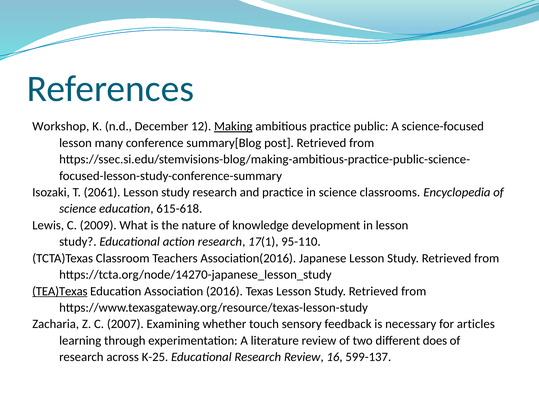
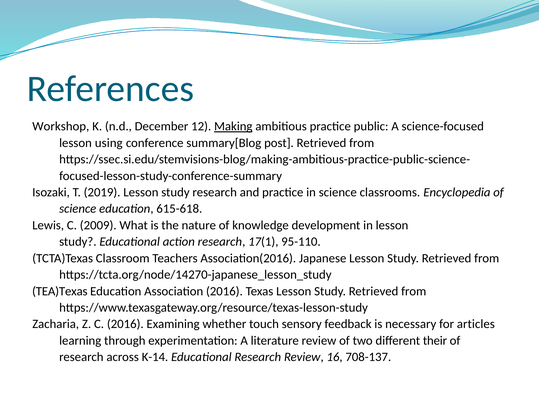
many: many -> using
2061: 2061 -> 2019
TEA)Texas underline: present -> none
C 2007: 2007 -> 2016
does: does -> their
K-25: K-25 -> K-14
599-137: 599-137 -> 708-137
